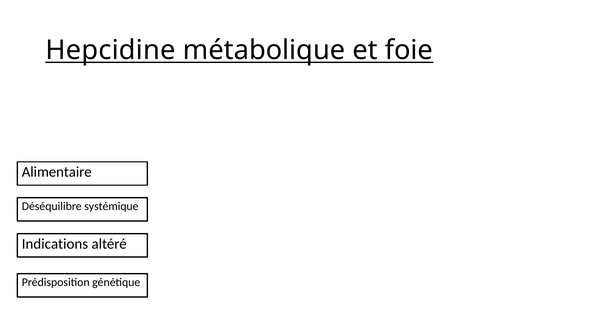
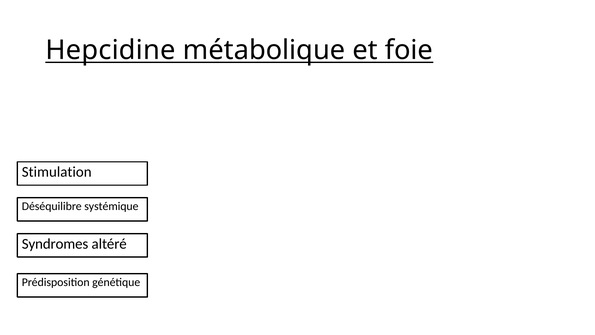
Alimentaire: Alimentaire -> Stimulation
Indications: Indications -> Syndromes
